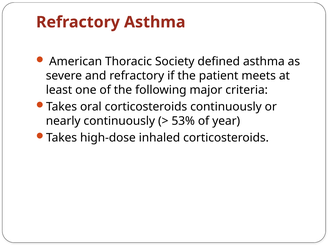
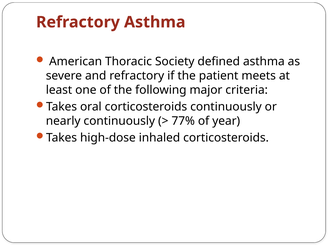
53%: 53% -> 77%
